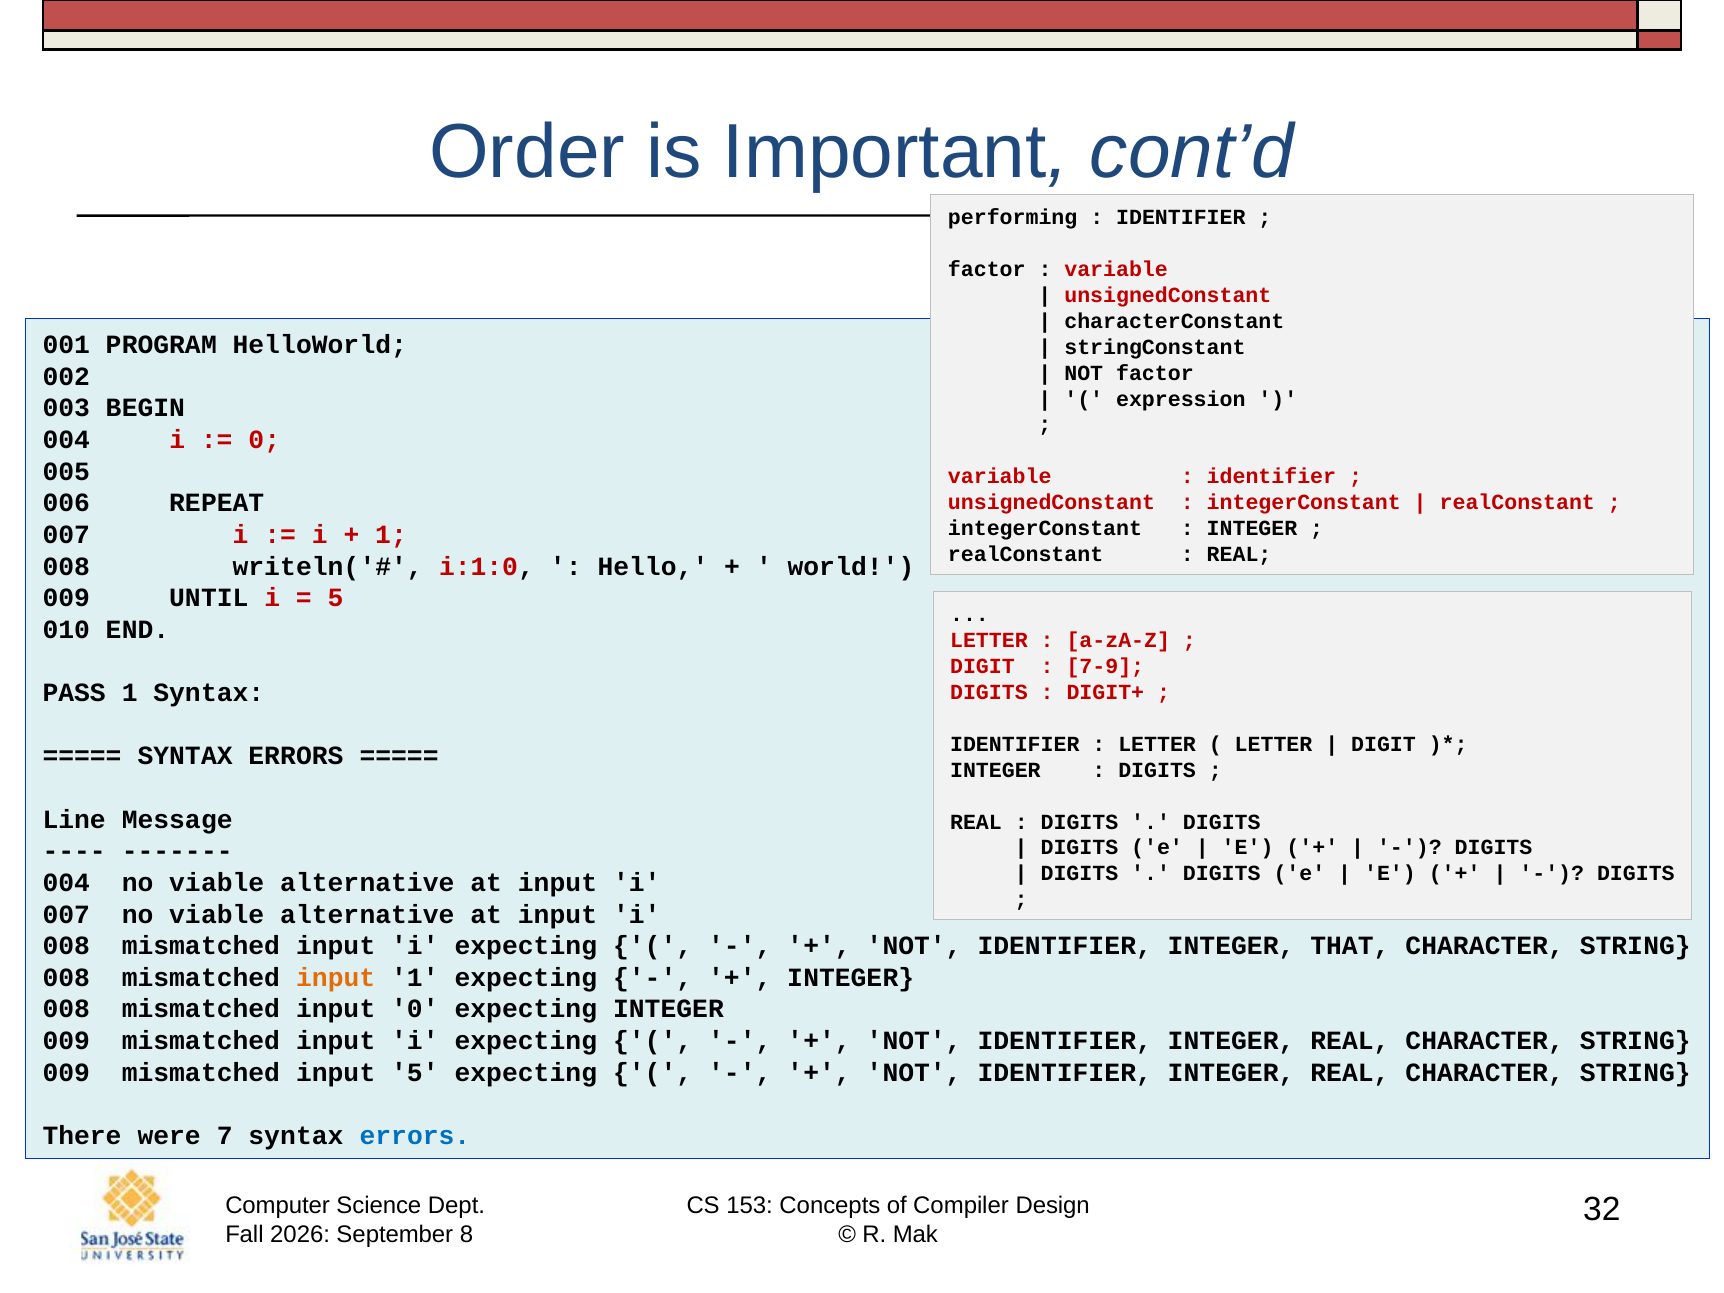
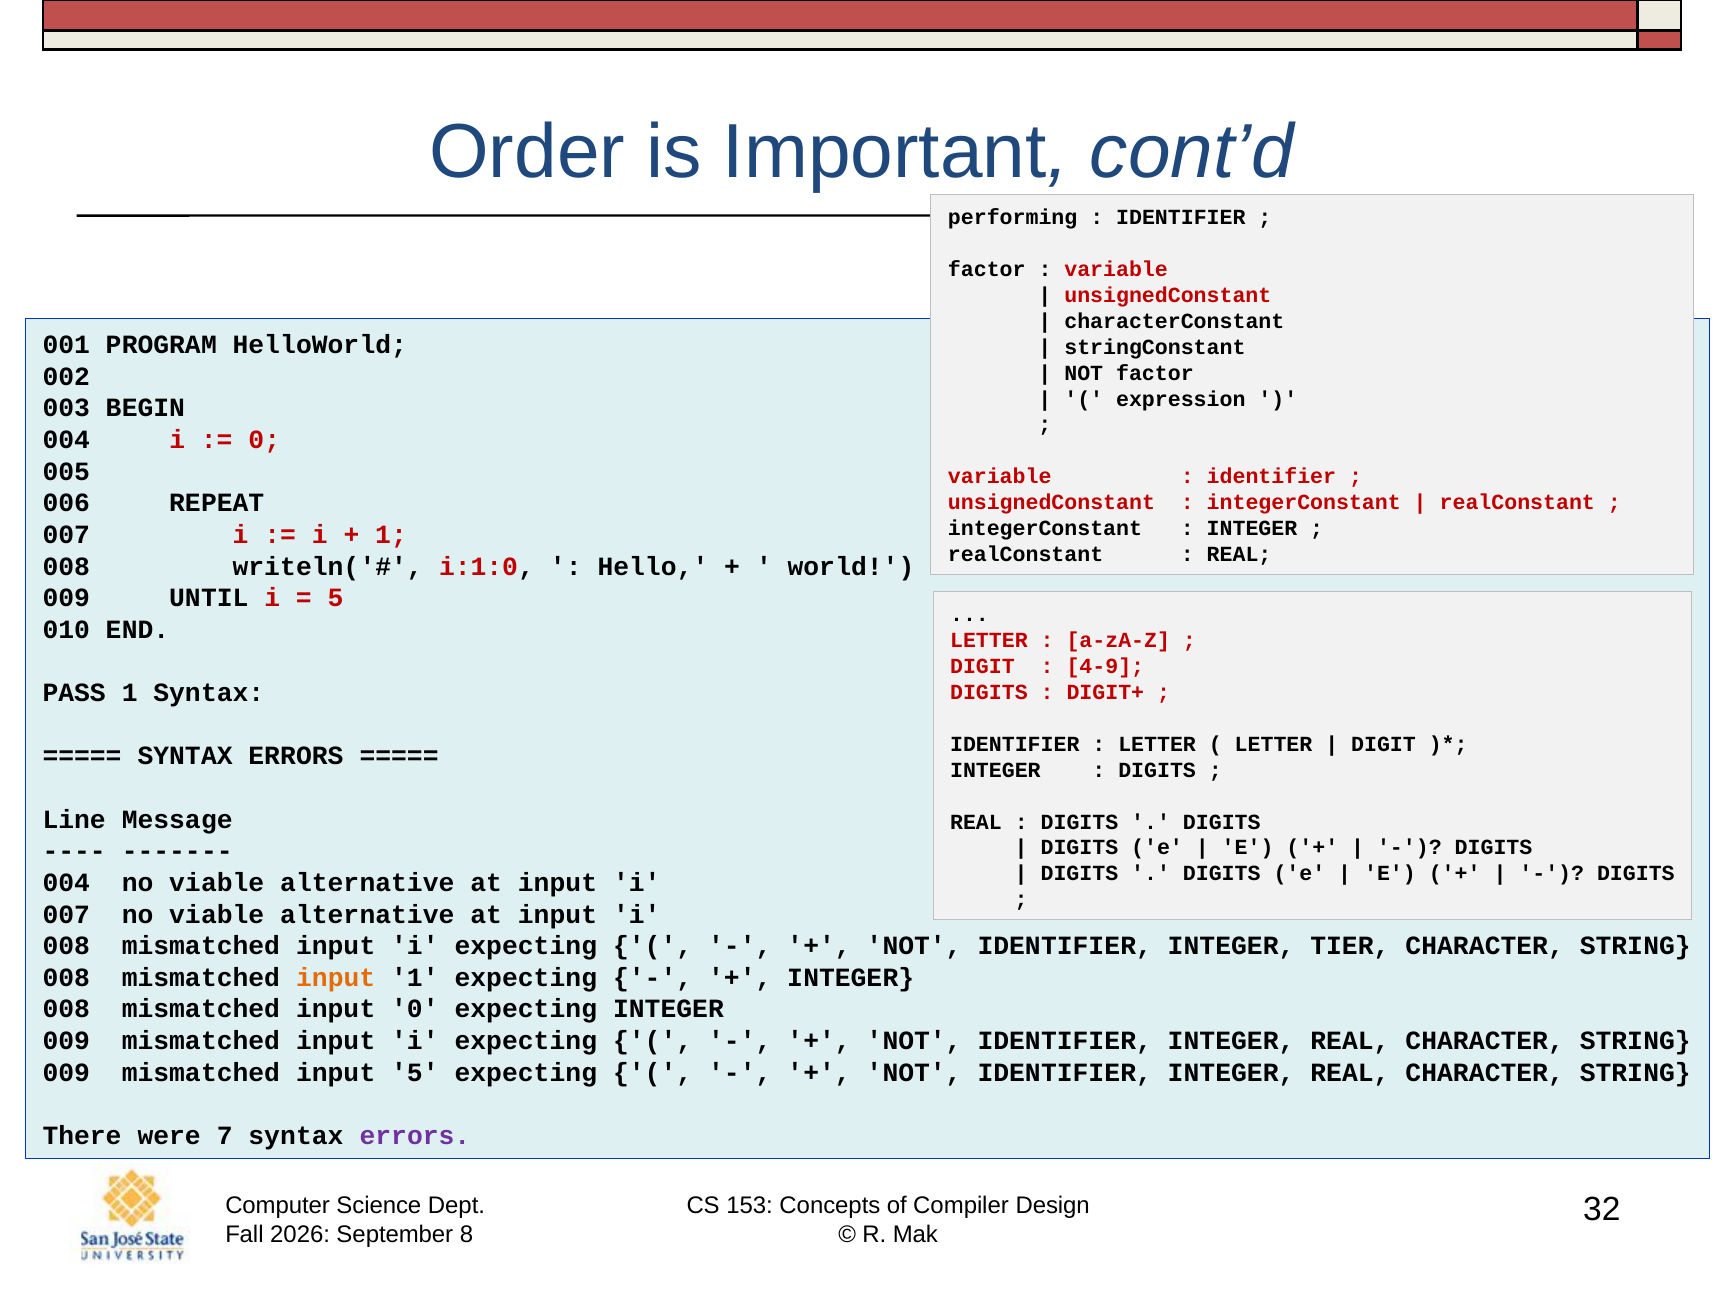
7-9: 7-9 -> 4-9
THAT: THAT -> TIER
errors at (415, 1136) colour: blue -> purple
